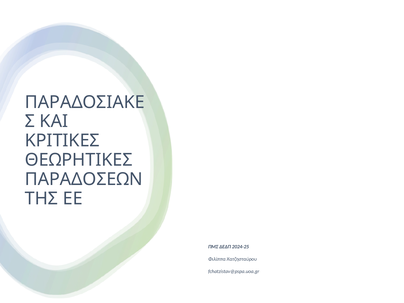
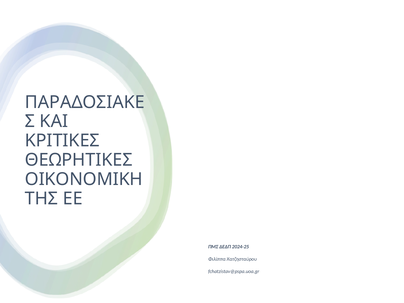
ΠΑΡΑΔΟΣΕΩΝ: ΠΑΡΑΔΟΣΕΩΝ -> ΟΙΚΟΝΟΜΙΚΗ
